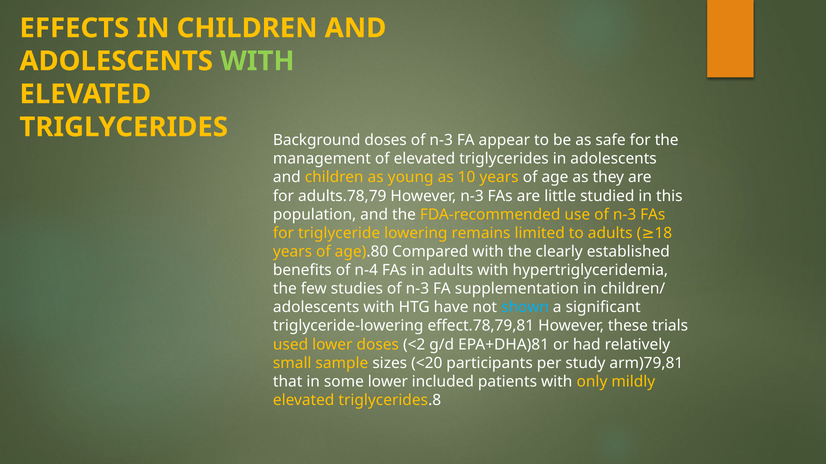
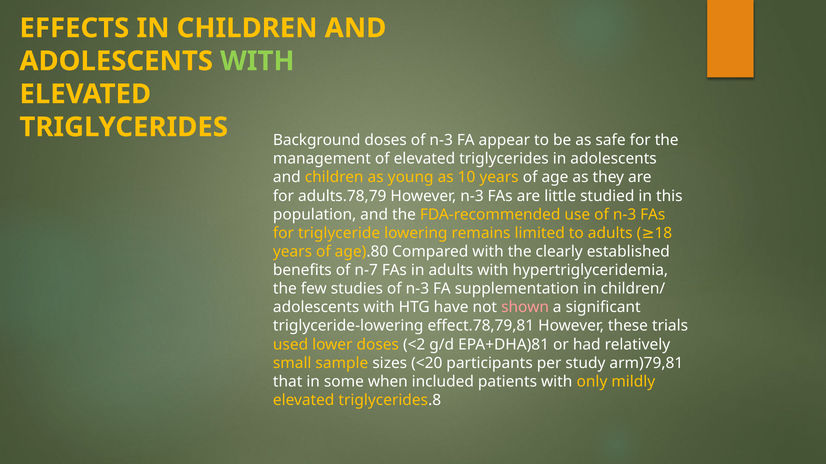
n-4: n-4 -> n-7
shown colour: light blue -> pink
some lower: lower -> when
